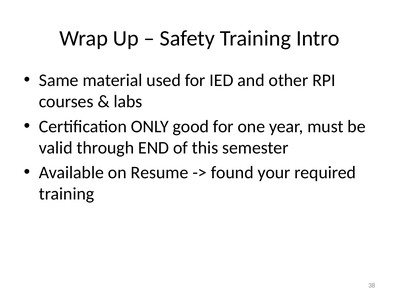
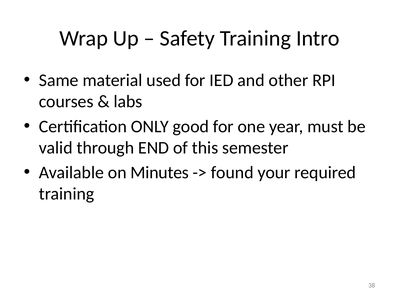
Resume: Resume -> Minutes
